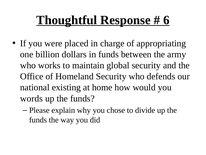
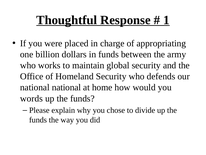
6: 6 -> 1
national existing: existing -> national
